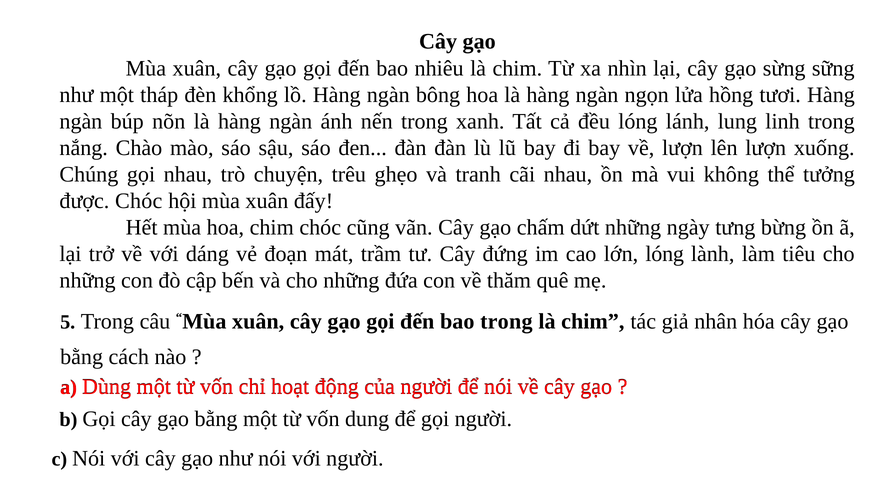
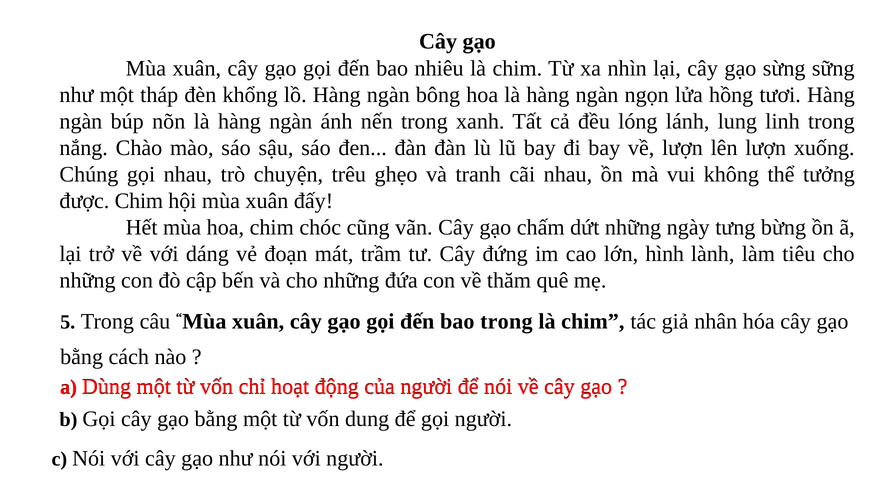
được Chóc: Chóc -> Chim
lớn lóng: lóng -> hình
